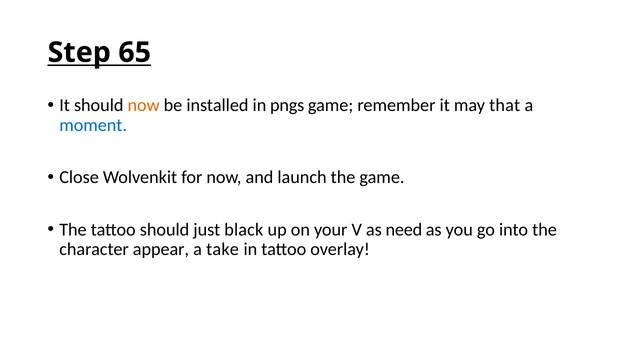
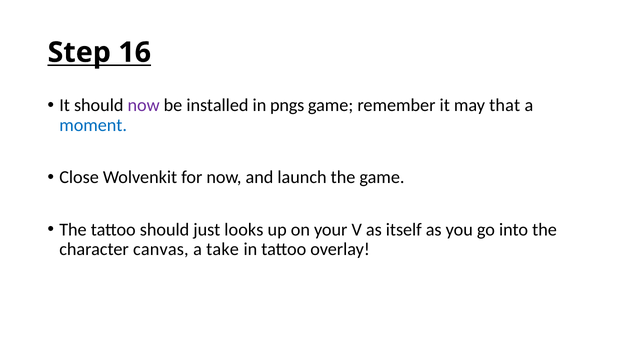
65: 65 -> 16
now at (144, 105) colour: orange -> purple
black: black -> looks
need: need -> itself
appear: appear -> canvas
